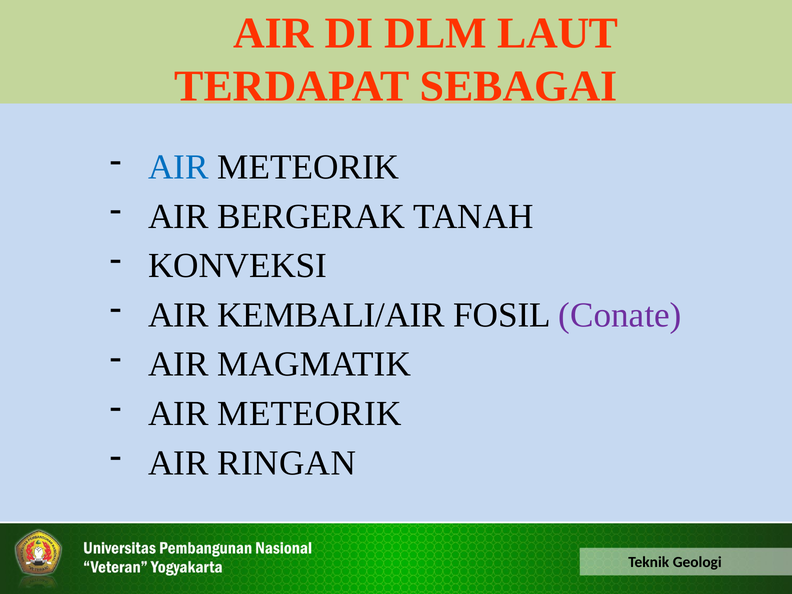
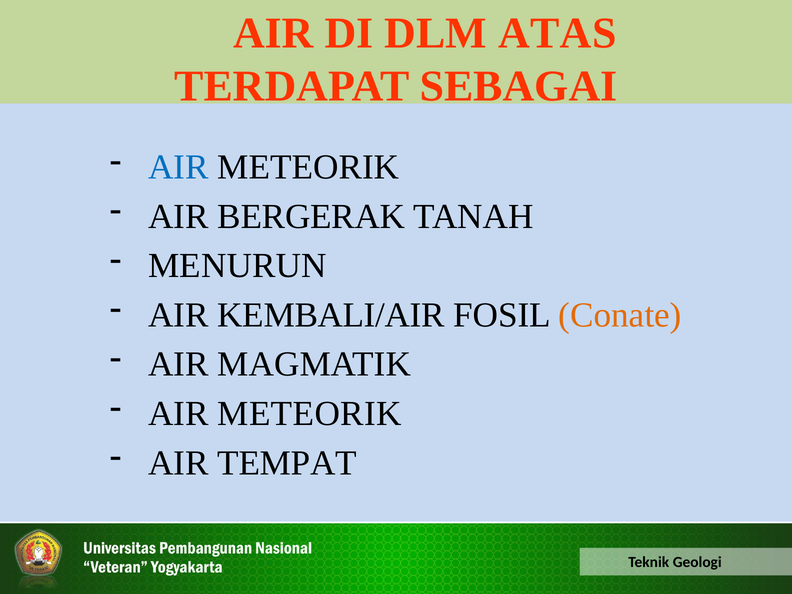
LAUT: LAUT -> ATAS
KONVEKSI: KONVEKSI -> MENURUN
Conate colour: purple -> orange
RINGAN: RINGAN -> TEMPAT
